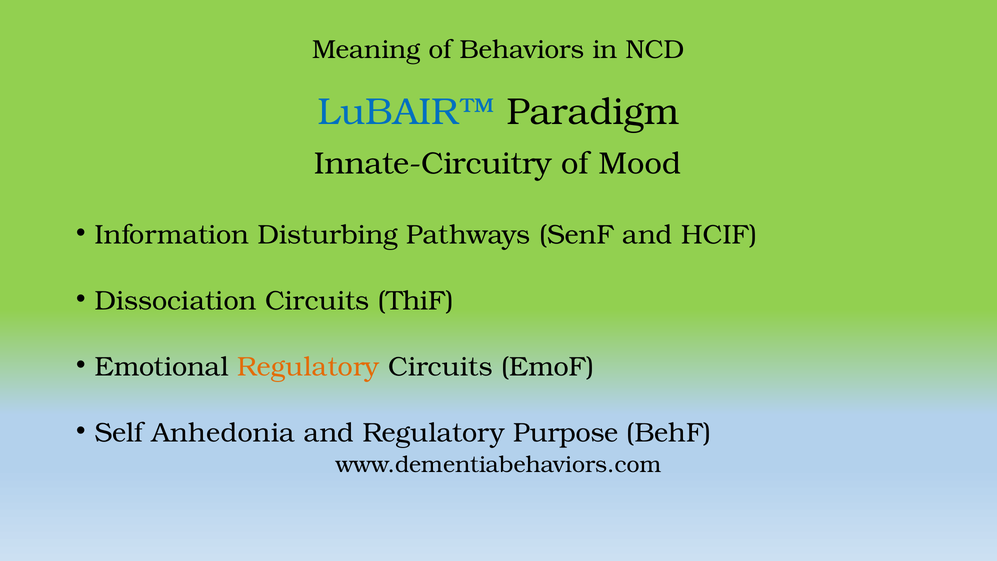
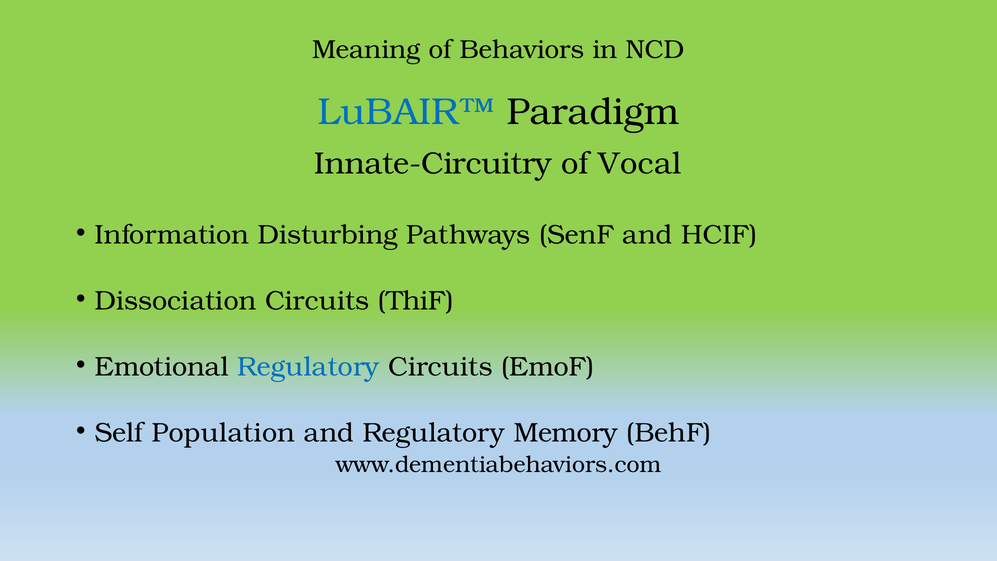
Mood: Mood -> Vocal
Regulatory at (308, 367) colour: orange -> blue
Anhedonia: Anhedonia -> Population
Purpose: Purpose -> Memory
